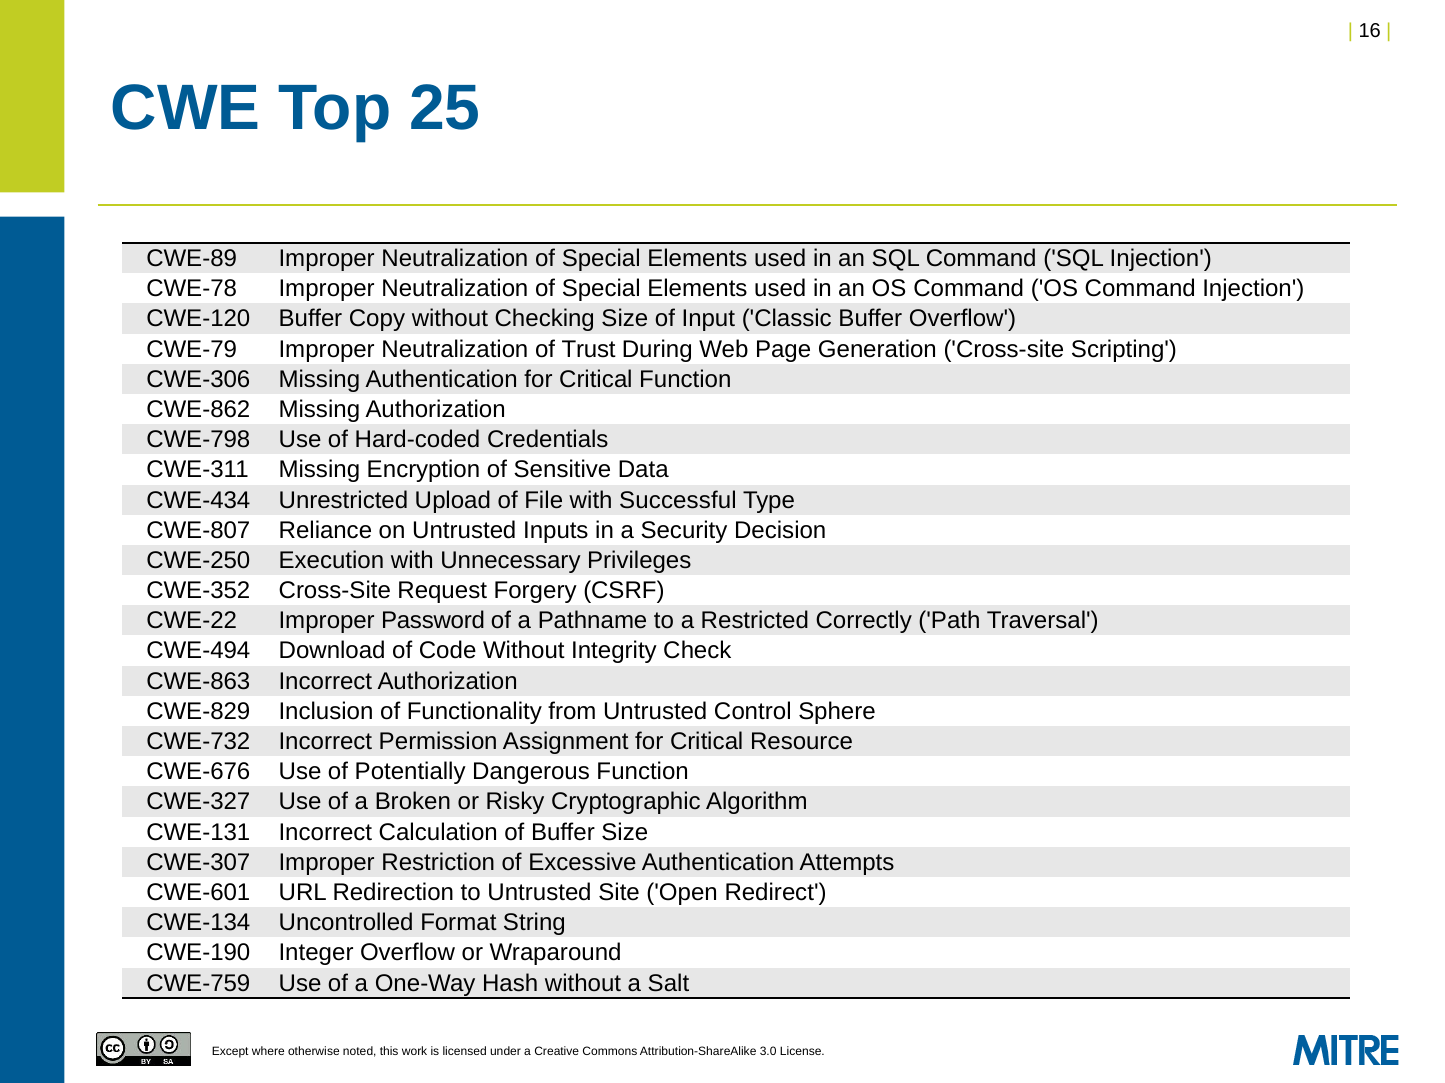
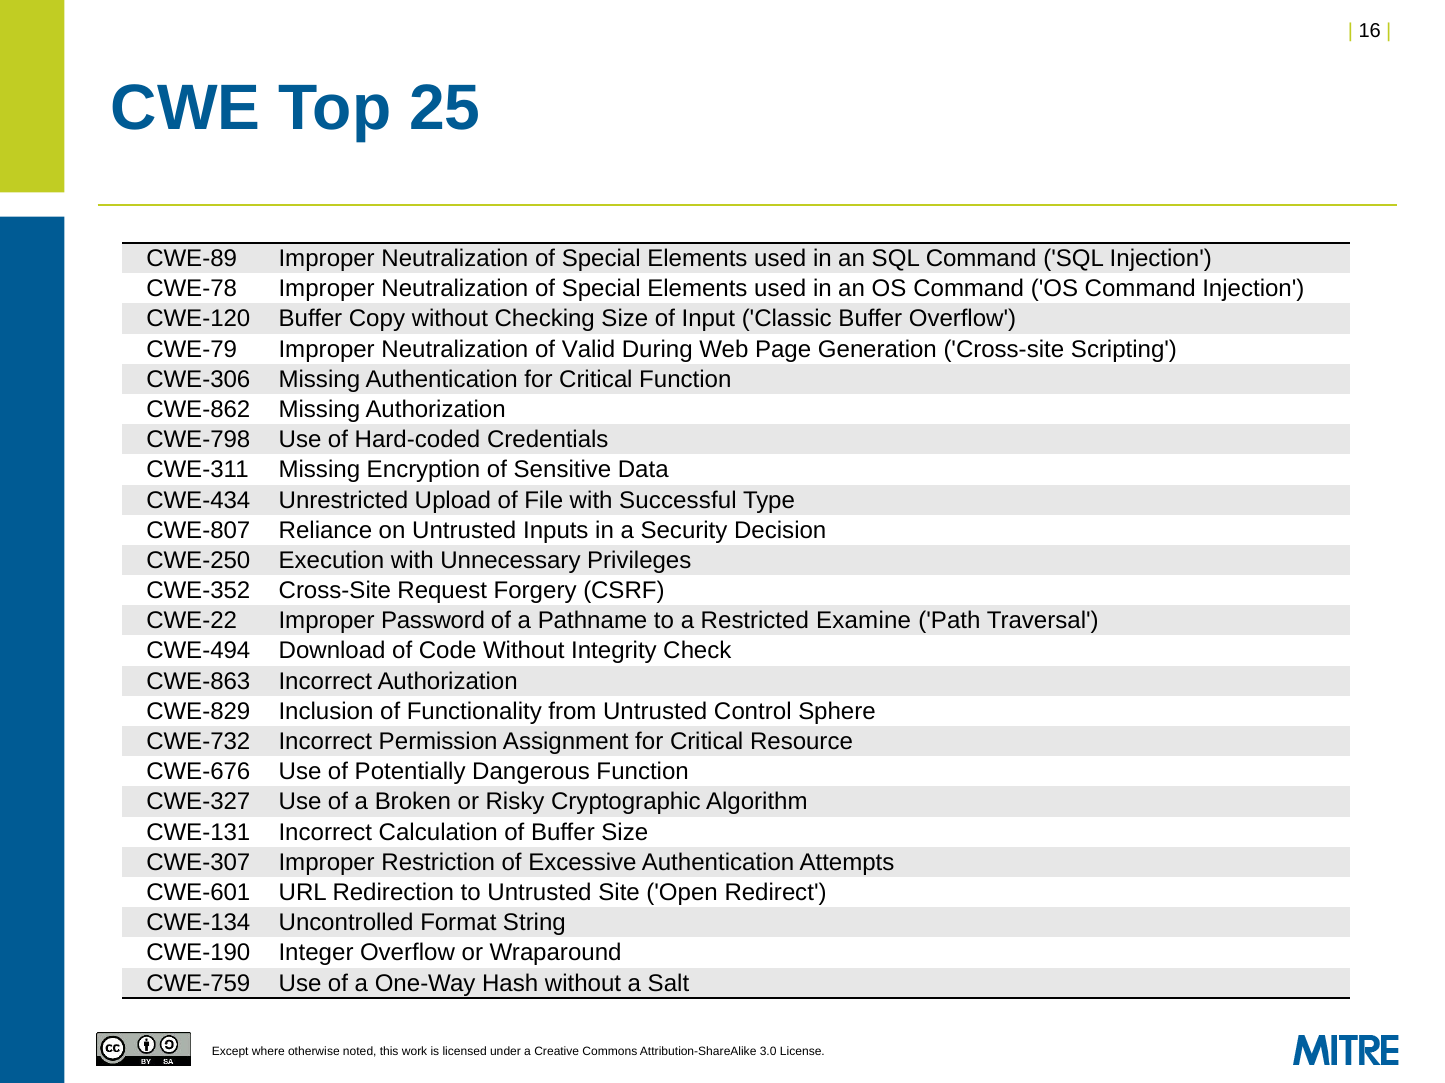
Trust: Trust -> Valid
Correctly: Correctly -> Examine
